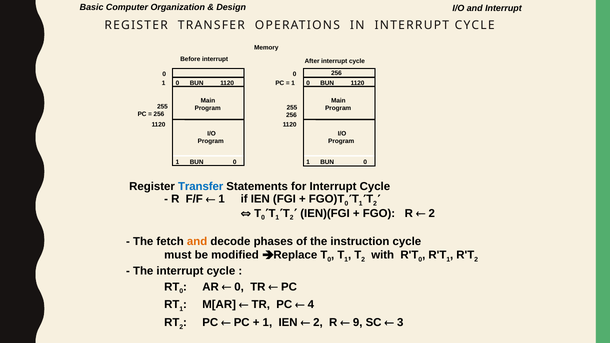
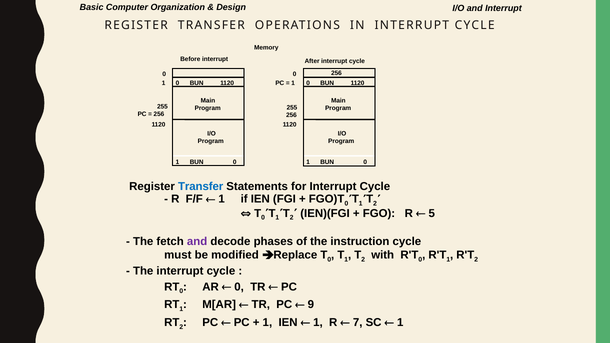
2 at (432, 213): 2 -> 5
and at (197, 242) colour: orange -> purple
4: 4 -> 9
2 at (318, 323): 2 -> 1
9: 9 -> 7
3 at (400, 323): 3 -> 1
